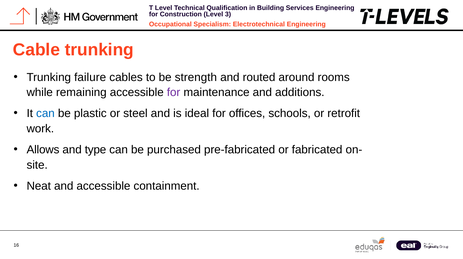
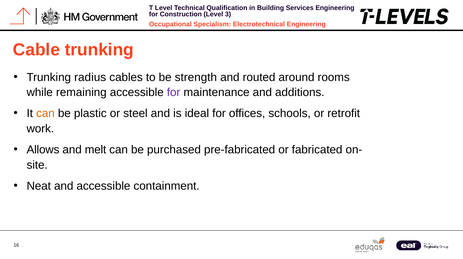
failure: failure -> radius
can at (45, 113) colour: blue -> orange
type: type -> melt
